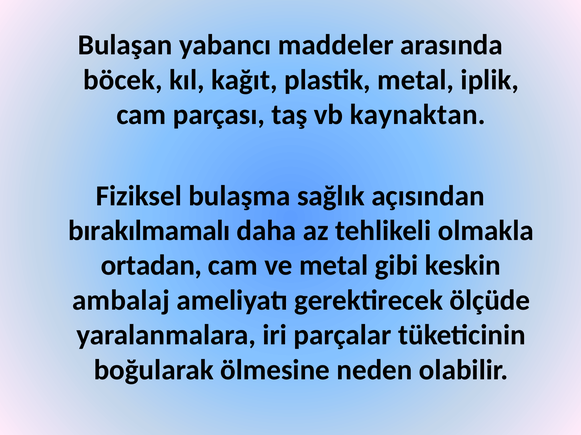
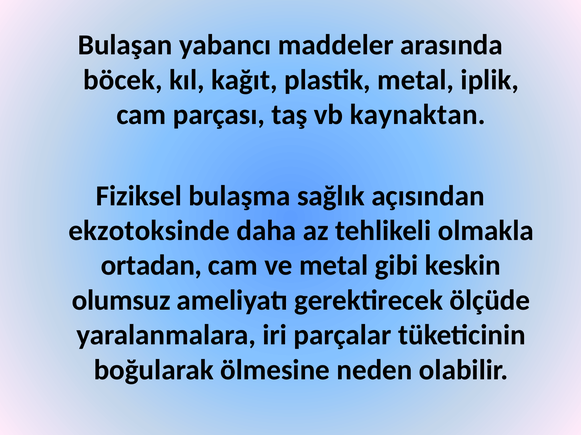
bırakılmamalı: bırakılmamalı -> ekzotoksinde
ambalaj: ambalaj -> olumsuz
